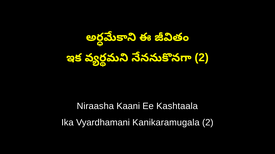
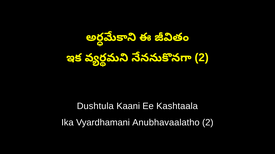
Niraasha: Niraasha -> Dushtula
Kanikaramugala: Kanikaramugala -> Anubhavaalatho
